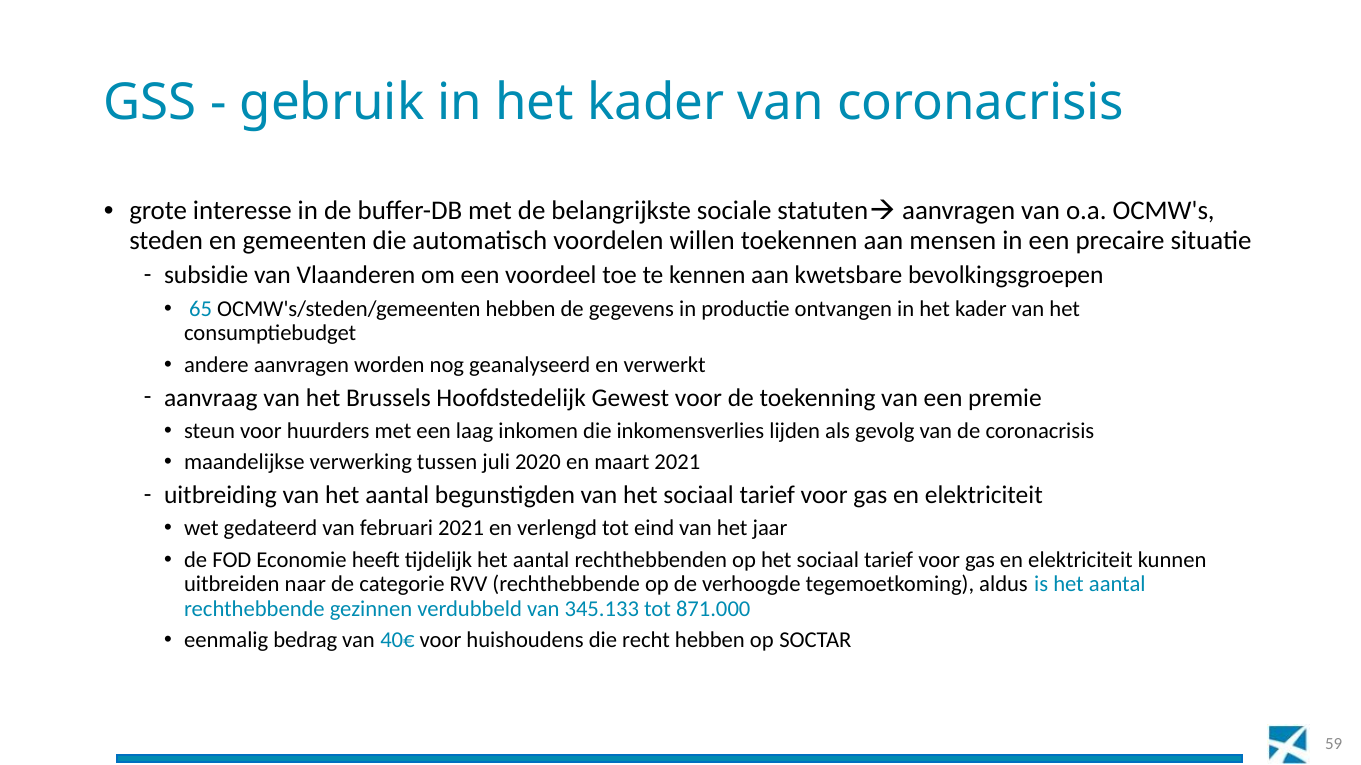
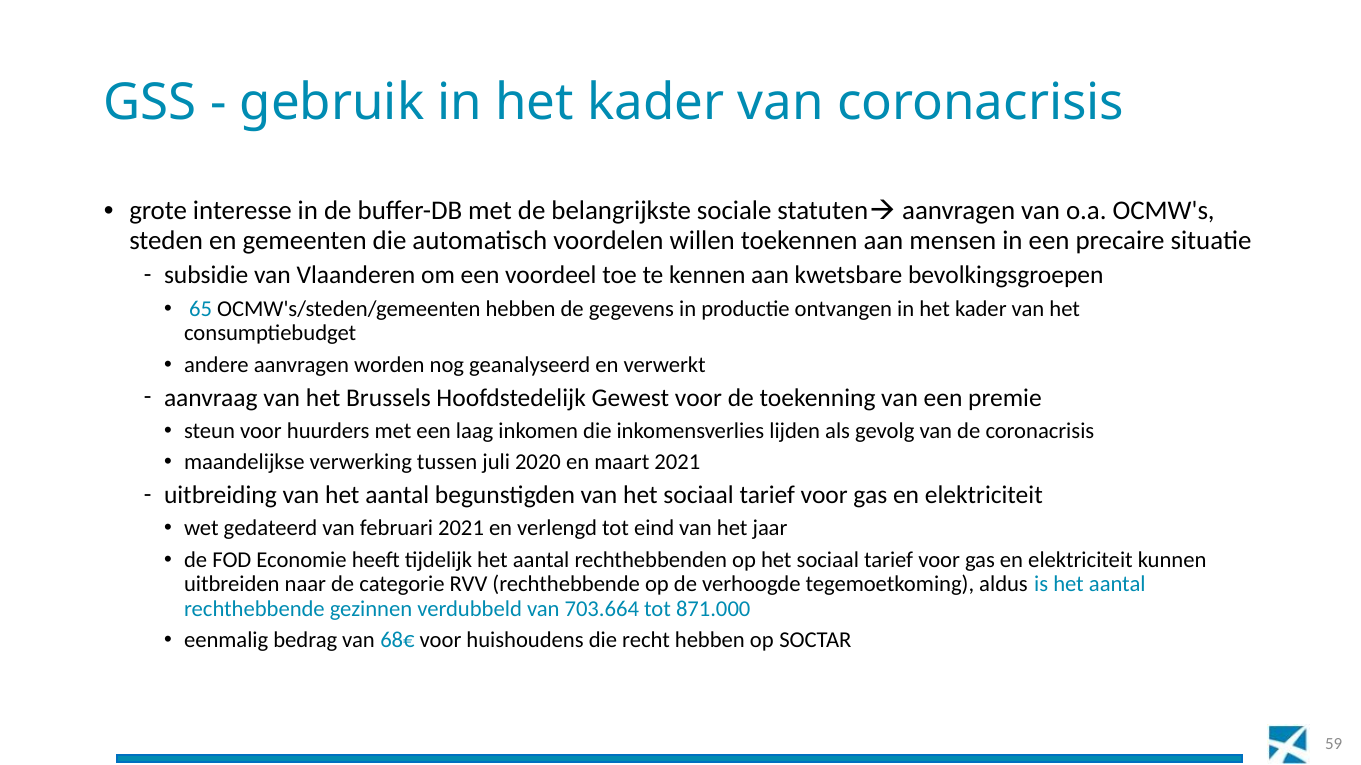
345.133: 345.133 -> 703.664
40€: 40€ -> 68€
